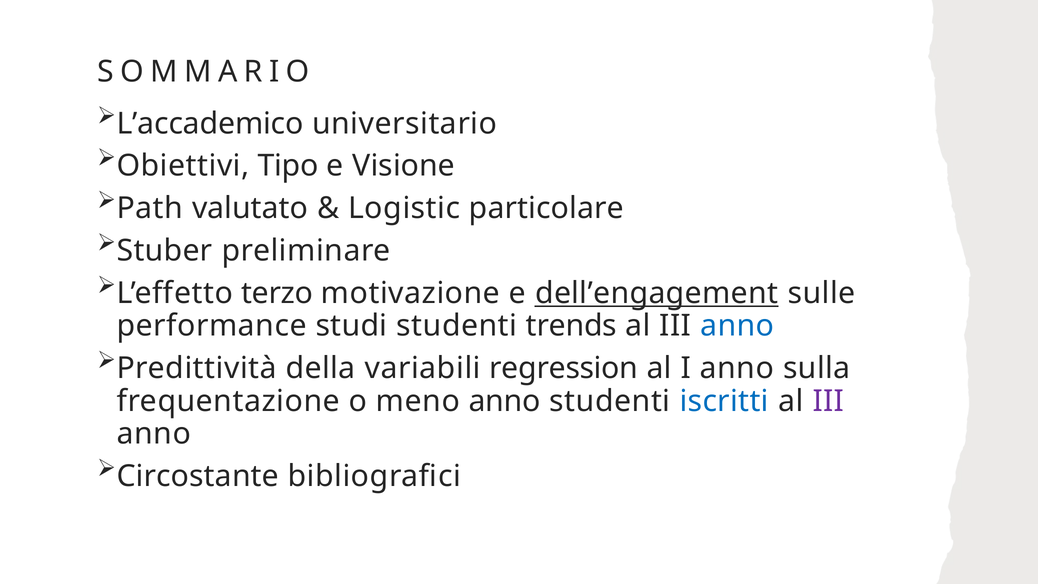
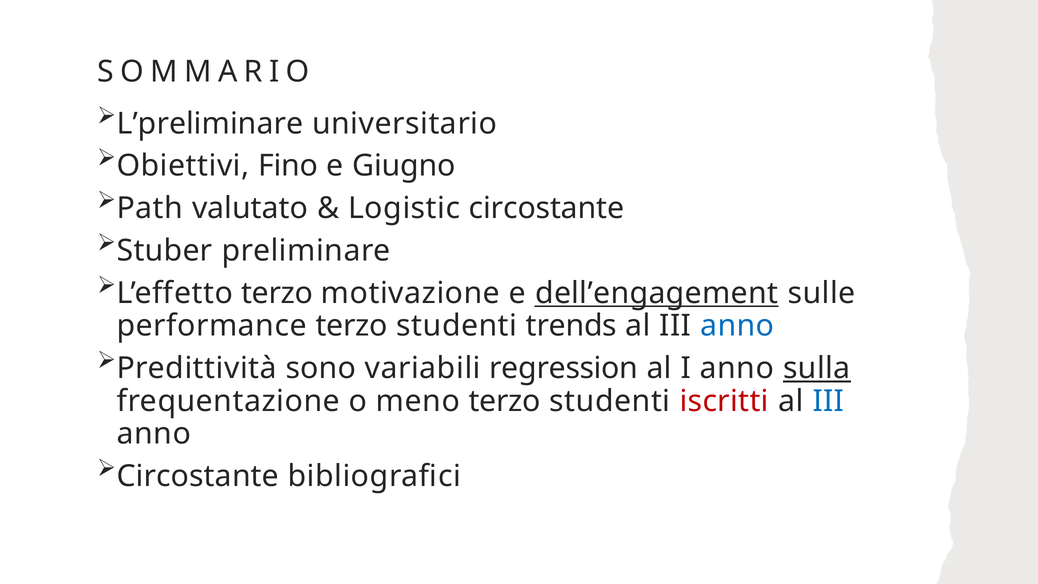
L’accademico: L’accademico -> L’preliminare
Tipo: Tipo -> Fino
Visione: Visione -> Giugno
Logistic particolare: particolare -> circostante
performance studi: studi -> terzo
della: della -> sono
sulla underline: none -> present
meno anno: anno -> terzo
iscritti colour: blue -> red
III at (828, 401) colour: purple -> blue
